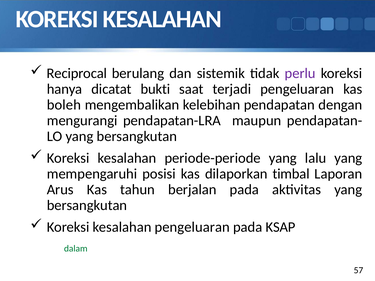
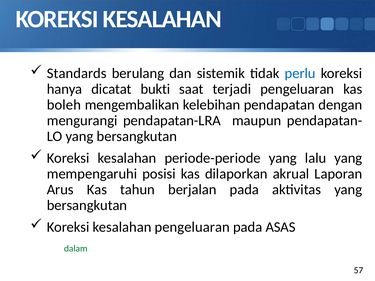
Reciprocal: Reciprocal -> Standards
perlu colour: purple -> blue
timbal: timbal -> akrual
KSAP: KSAP -> ASAS
